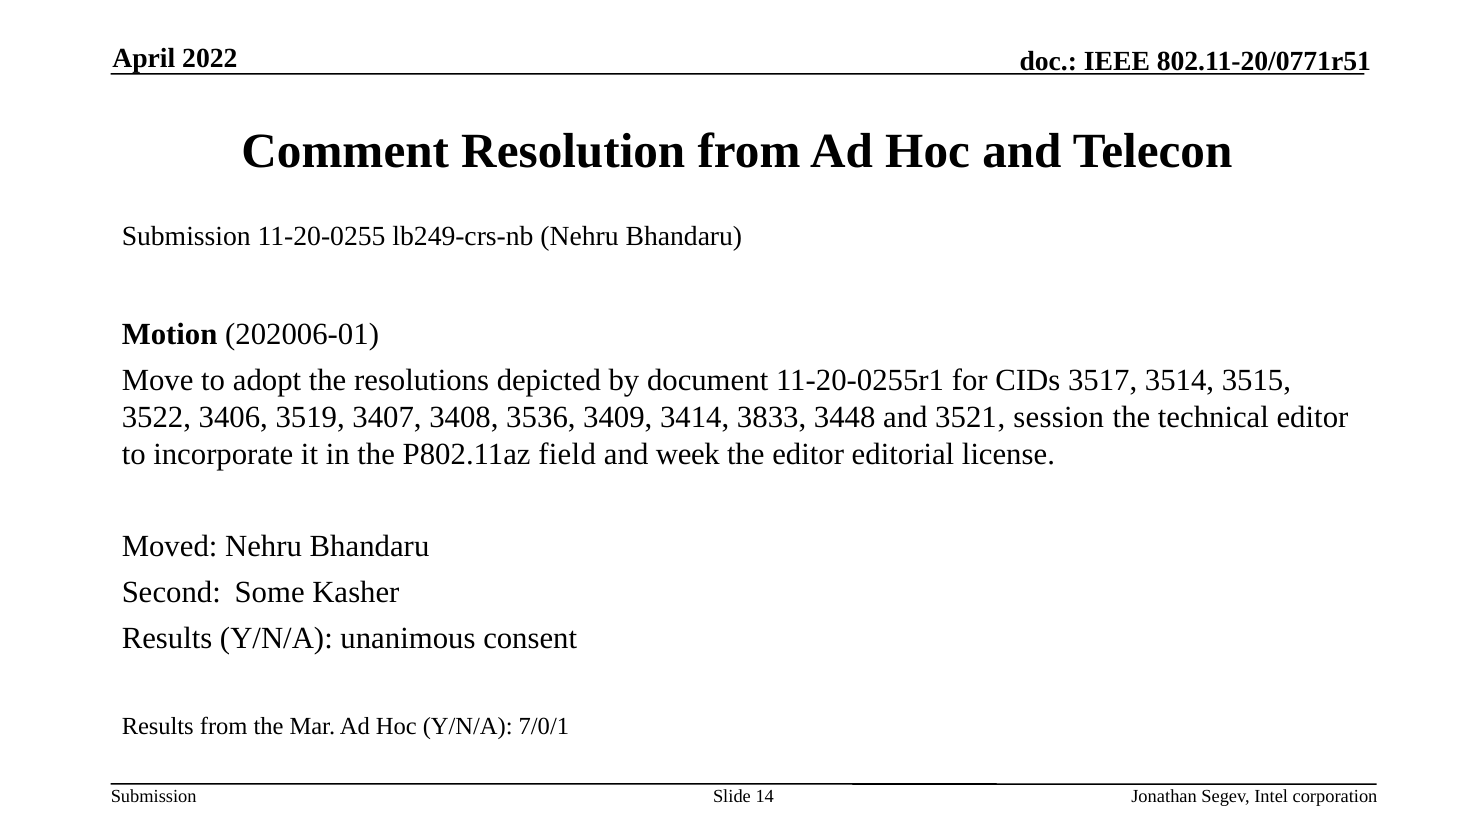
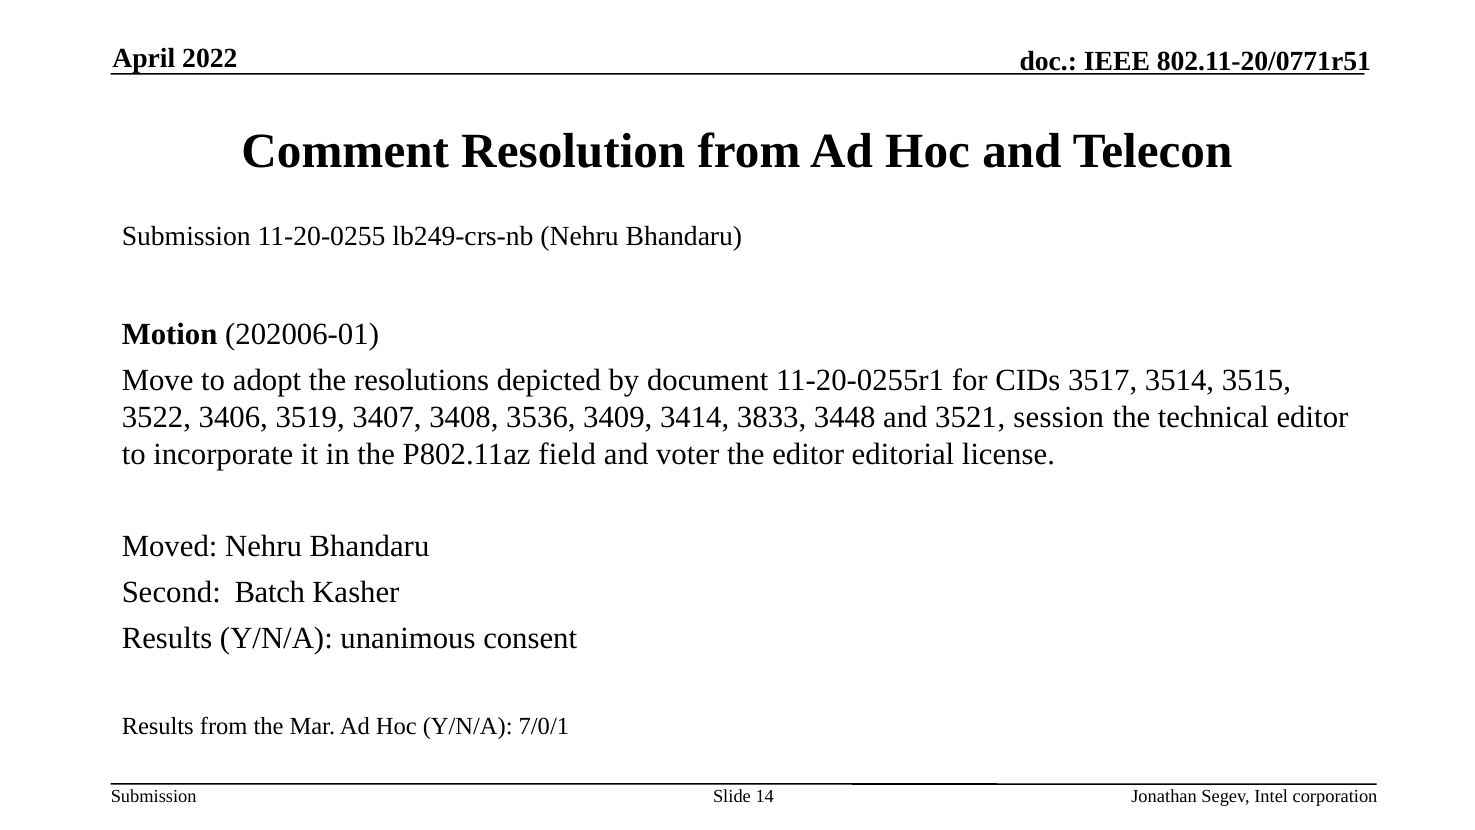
week: week -> voter
Some: Some -> Batch
